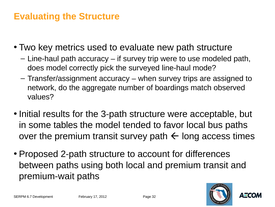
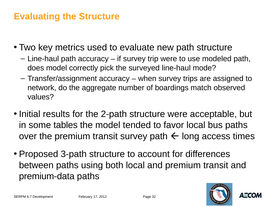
3-path: 3-path -> 2-path
2-path: 2-path -> 3-path
premium-wait: premium-wait -> premium-data
